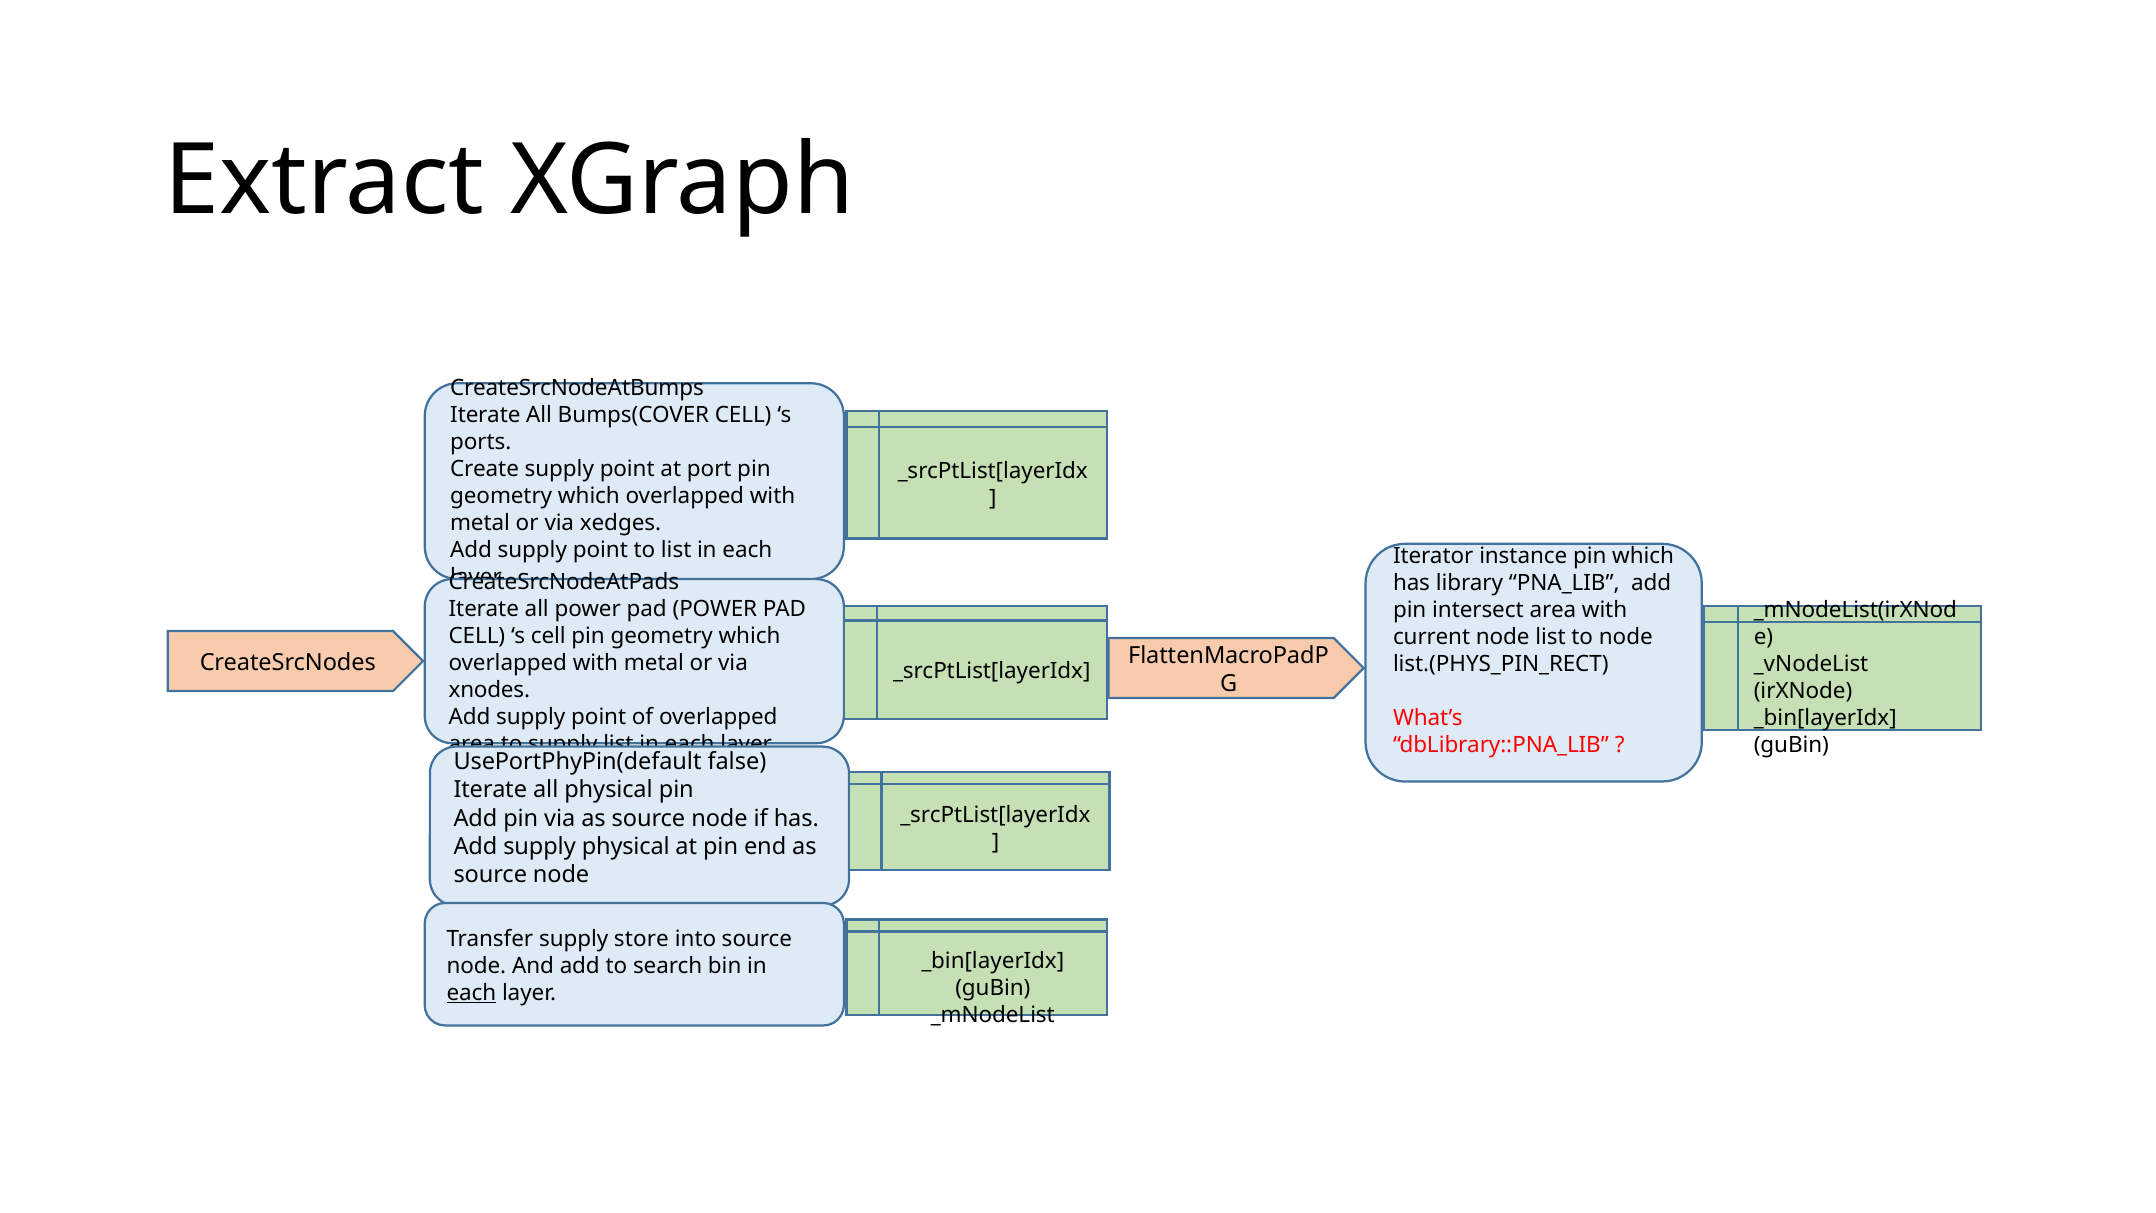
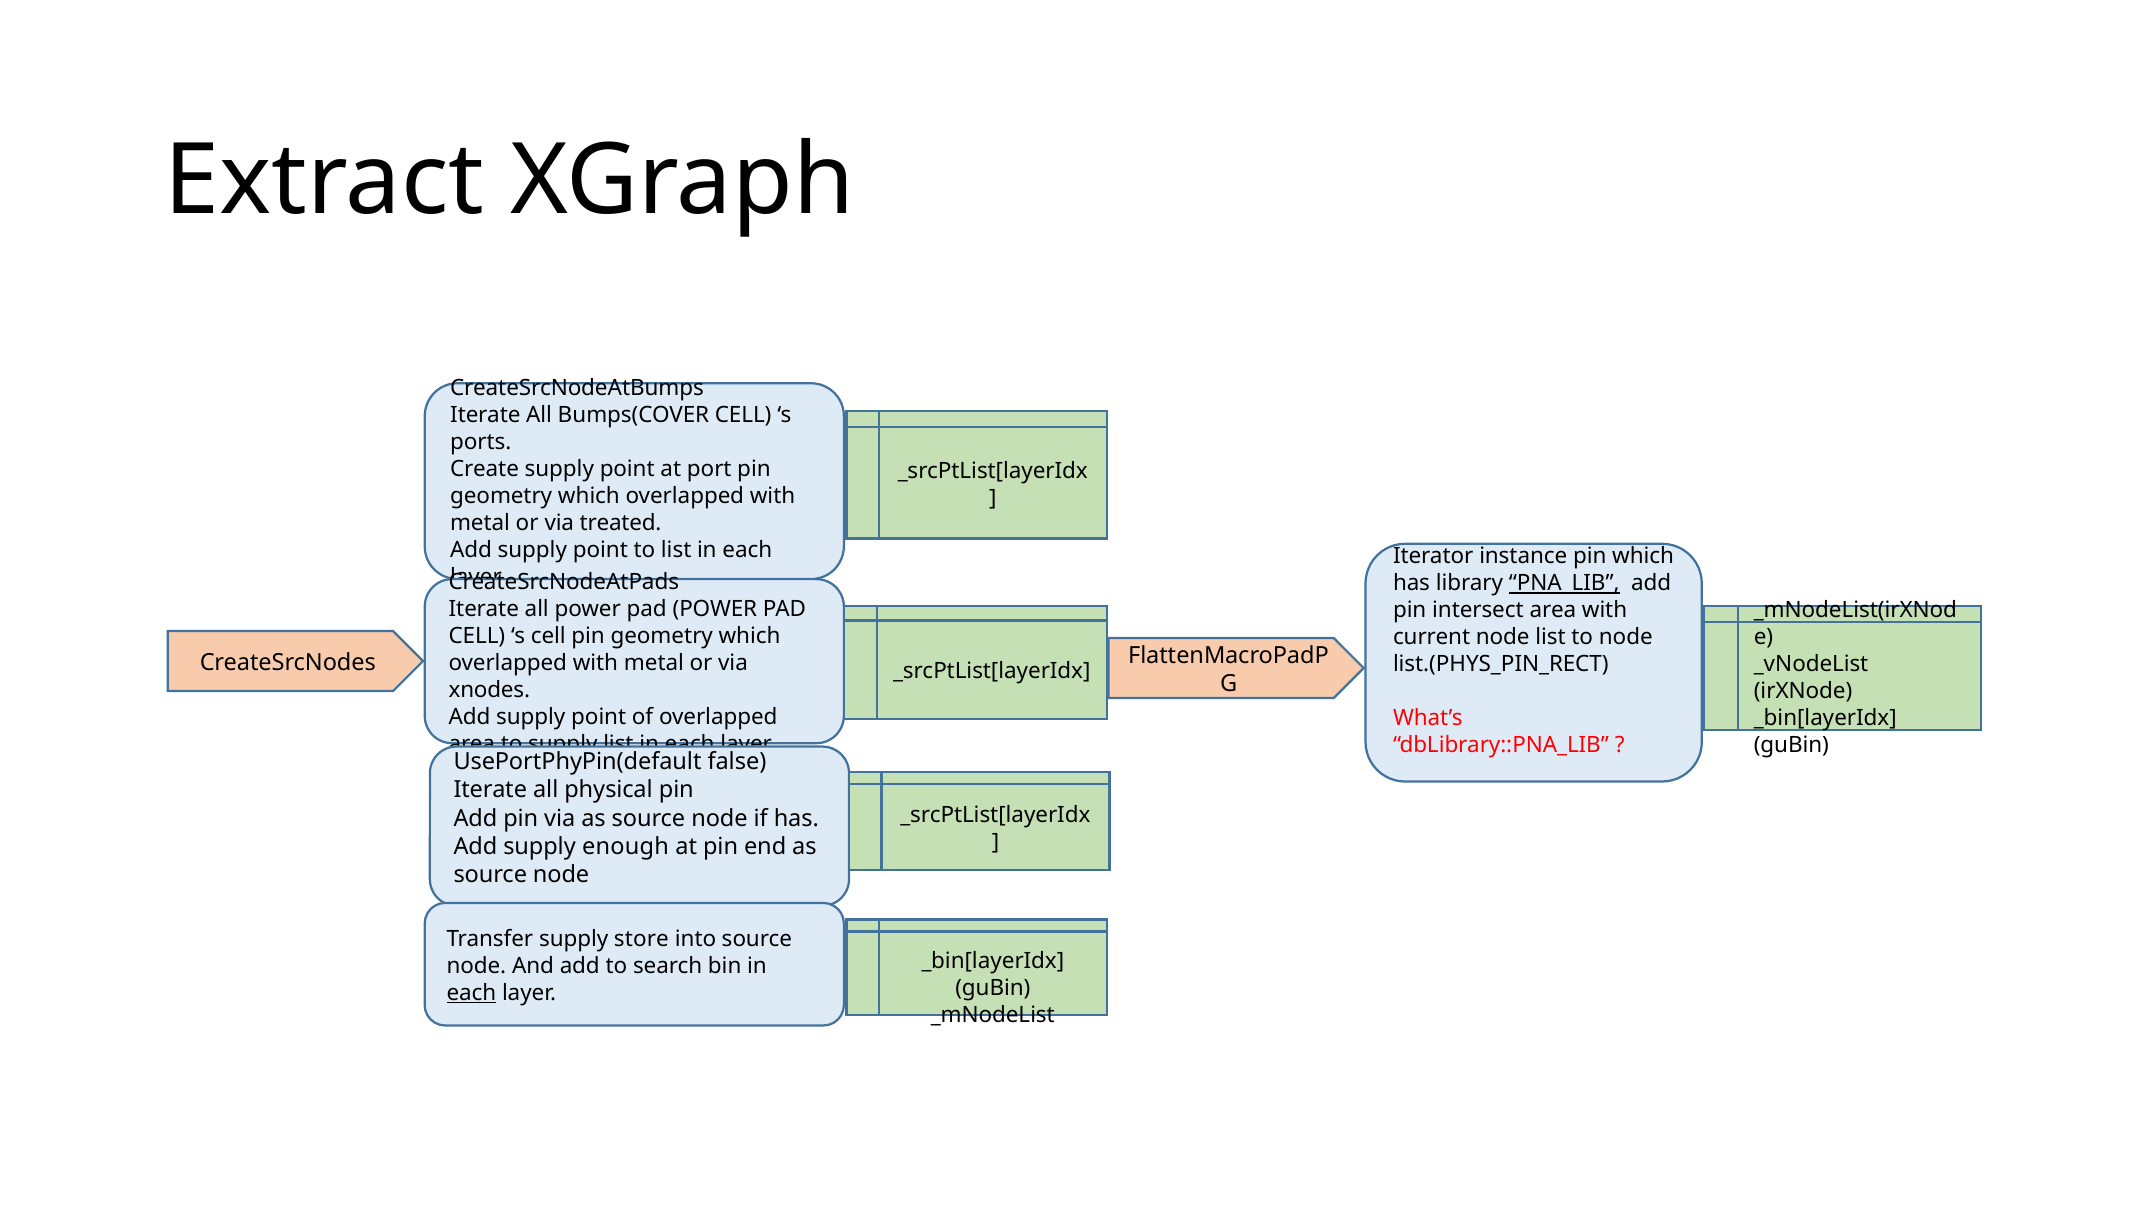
xedges: xedges -> treated
PNA_LIB underline: none -> present
supply physical: physical -> enough
